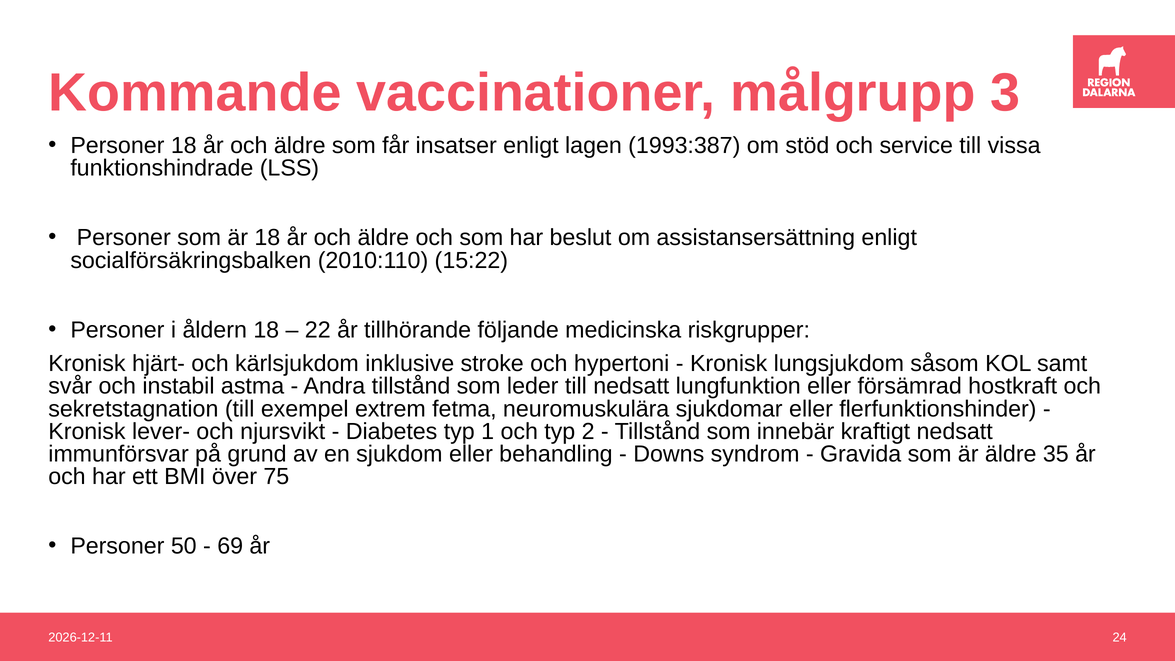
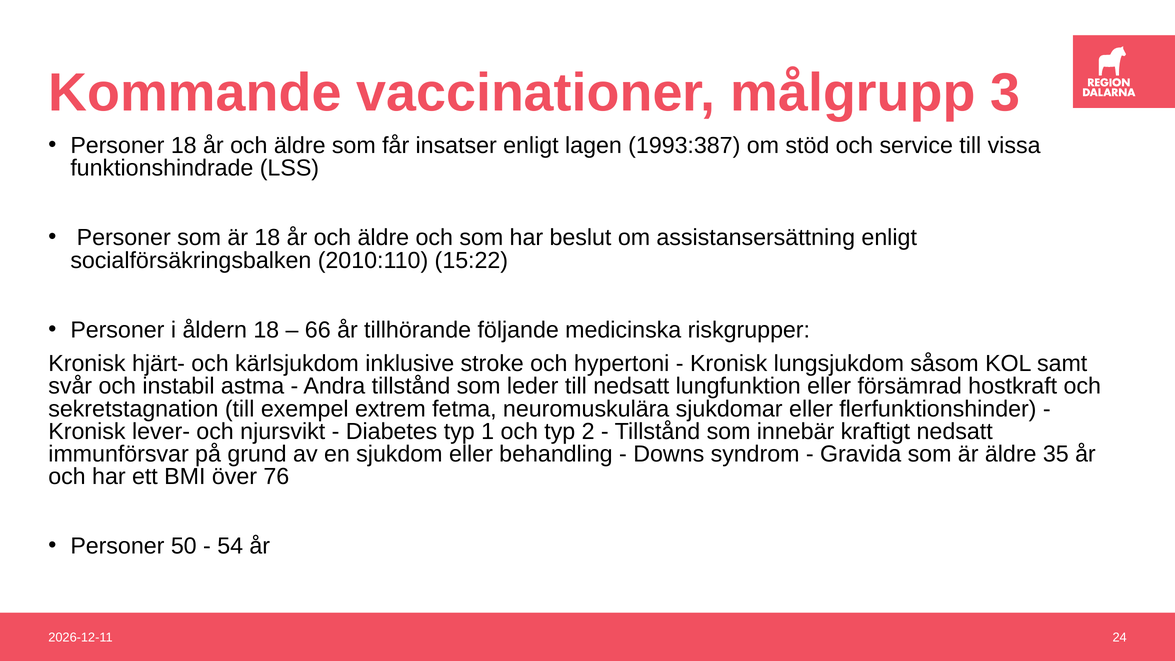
22: 22 -> 66
75: 75 -> 76
69: 69 -> 54
